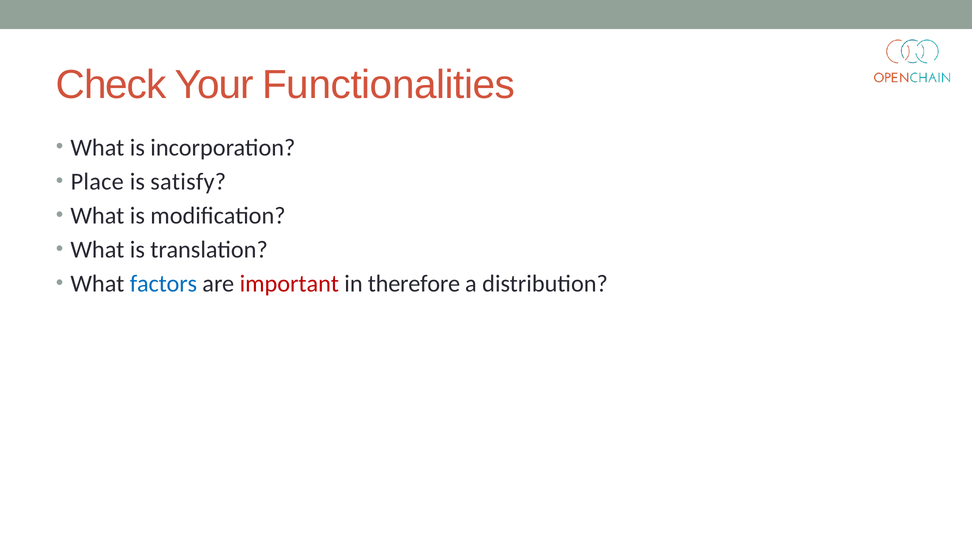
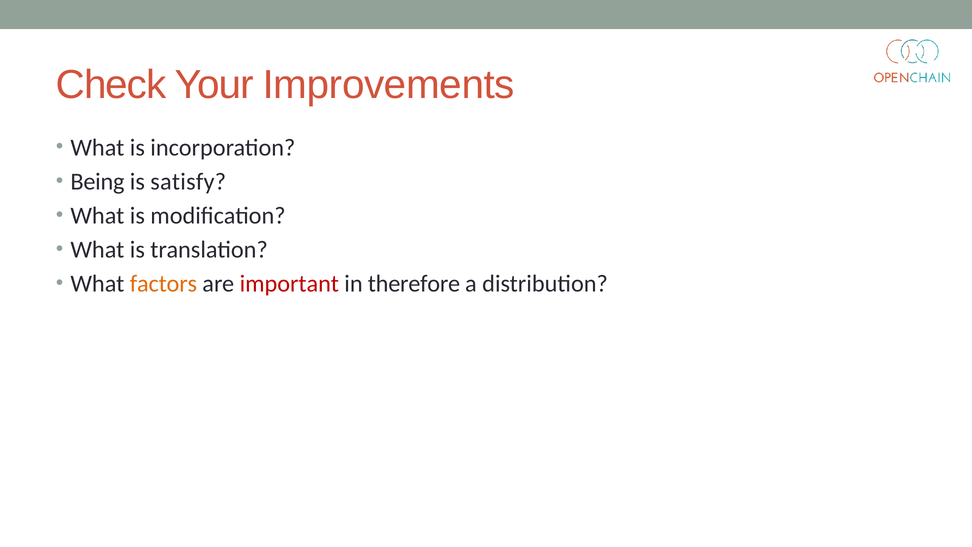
Functionalities: Functionalities -> Improvements
Place: Place -> Being
factors colour: blue -> orange
